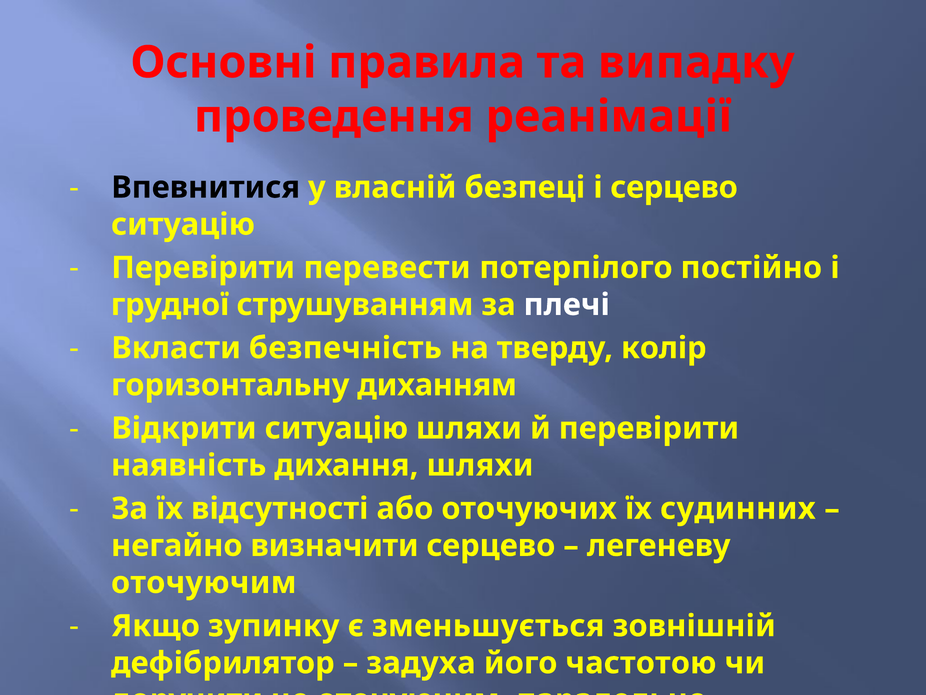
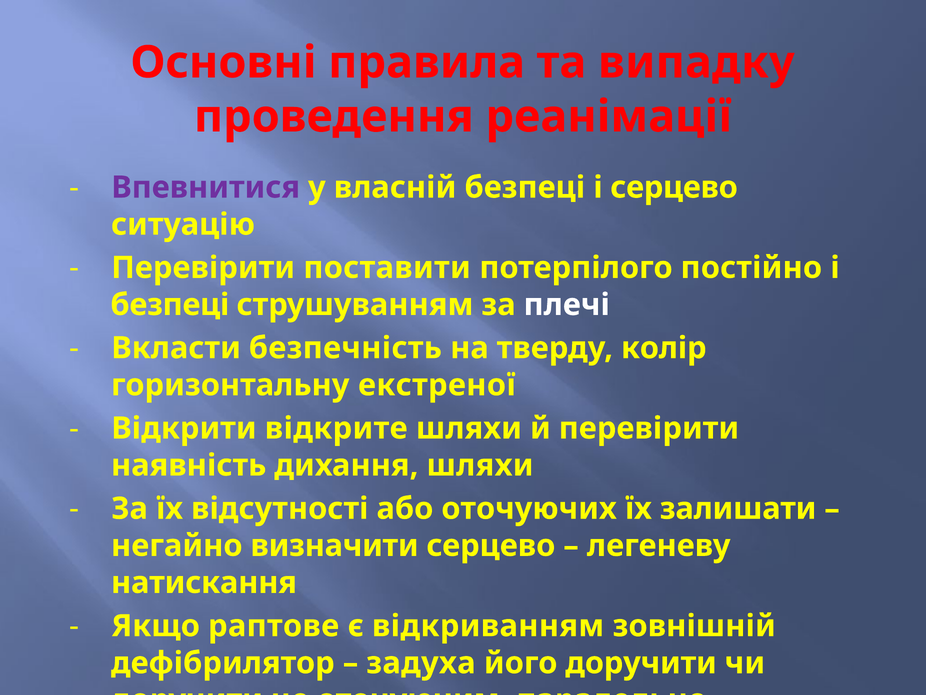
Впевнитися colour: black -> purple
перевести: перевести -> поставити
грудної at (170, 305): грудної -> безпеці
диханням: диханням -> екстреної
Відкрити ситуацію: ситуацію -> відкрите
судинних: судинних -> залишати
оточуючим at (204, 582): оточуючим -> натискання
зупинку: зупинку -> раптове
зменьшується: зменьшується -> відкриванням
його частотою: частотою -> доручити
